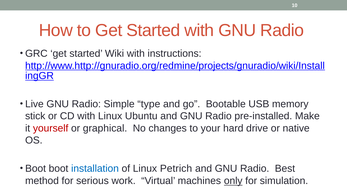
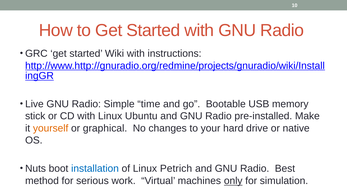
type: type -> time
yourself colour: red -> orange
Boot at (36, 169): Boot -> Nuts
